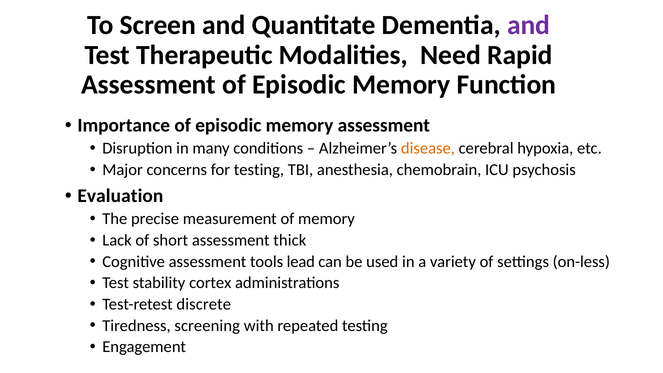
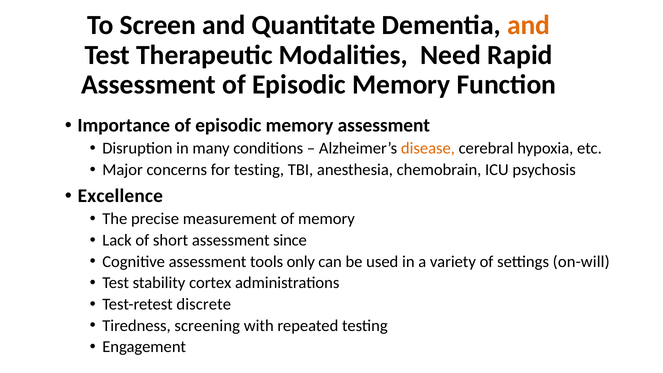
and at (529, 25) colour: purple -> orange
Evaluation: Evaluation -> Excellence
thick: thick -> since
lead: lead -> only
on-less: on-less -> on-will
